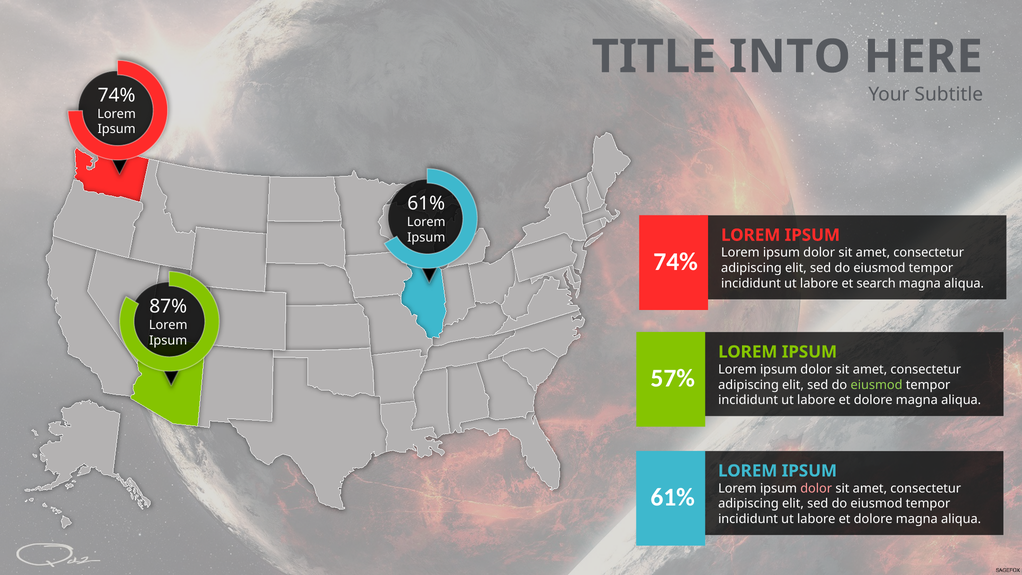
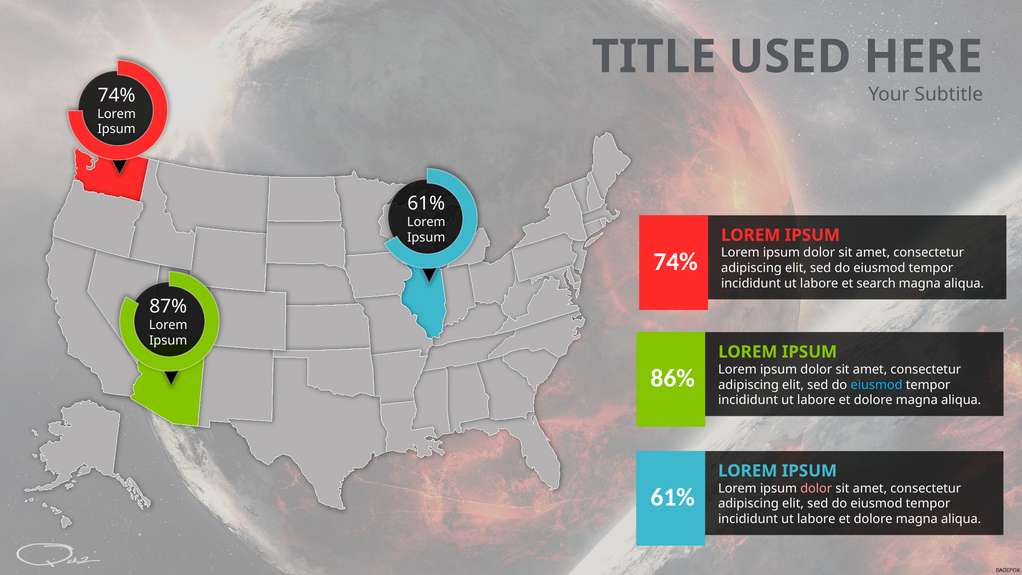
INTO: INTO -> USED
57%: 57% -> 86%
eiusmod at (877, 385) colour: light green -> light blue
